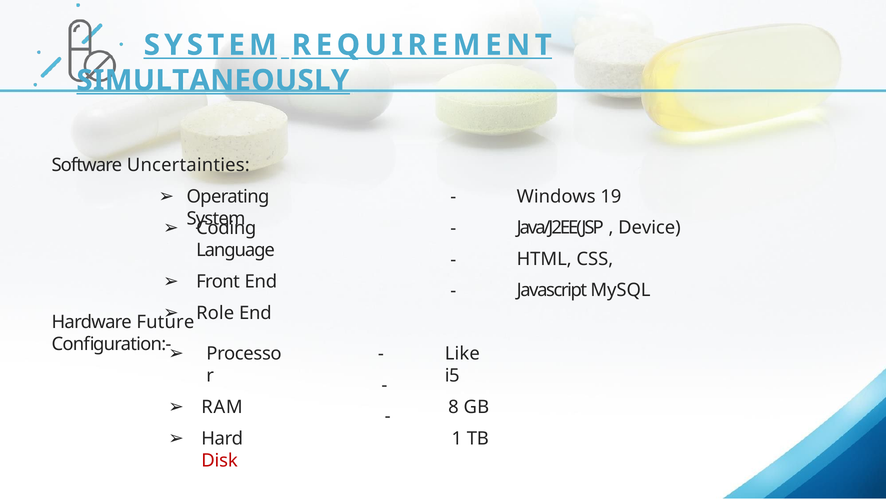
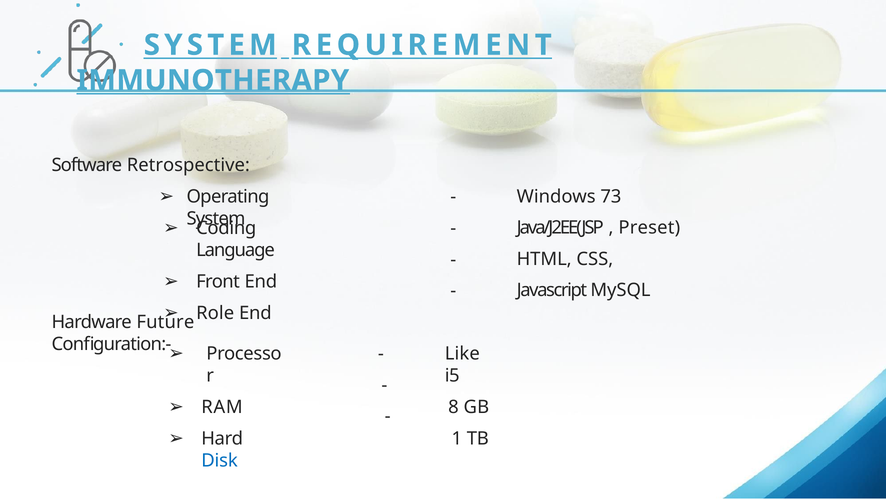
SIMULTANEOUSLY: SIMULTANEOUSLY -> IMMUNOTHERAPY
Uncertainties: Uncertainties -> Retrospective
19: 19 -> 73
Device: Device -> Preset
Disk colour: red -> blue
